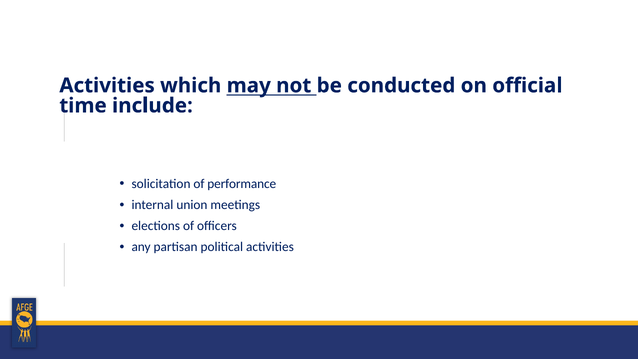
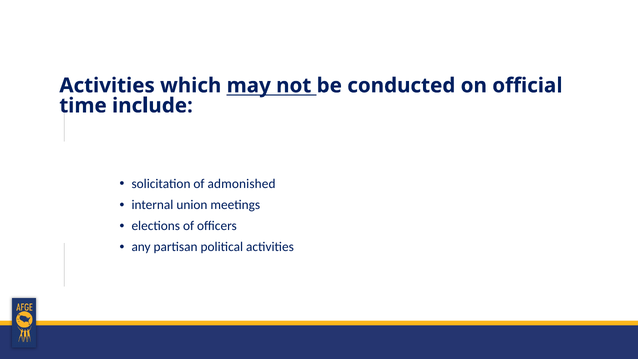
performance: performance -> admonished
